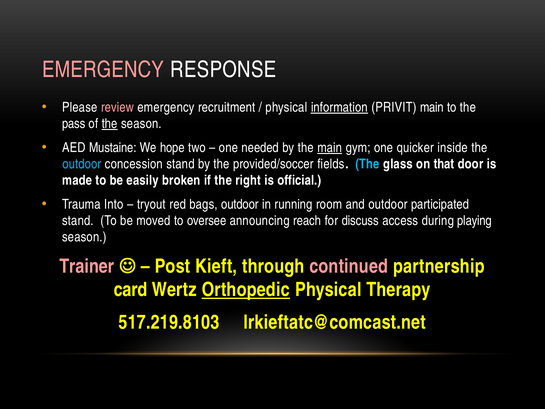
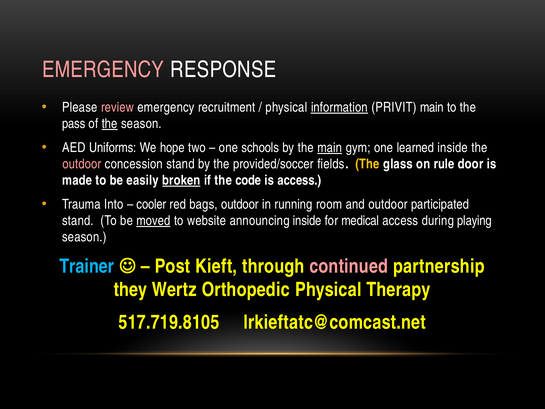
Mustaine: Mustaine -> Uniforms
needed: needed -> schools
quicker: quicker -> learned
outdoor at (82, 164) colour: light blue -> pink
The at (367, 164) colour: light blue -> yellow
that: that -> rule
broken underline: none -> present
right: right -> code
is official: official -> access
tryout: tryout -> cooler
moved underline: none -> present
oversee: oversee -> website
announcing reach: reach -> inside
discuss: discuss -> medical
Trainer colour: pink -> light blue
card: card -> they
Orthopedic underline: present -> none
517.219.8103: 517.219.8103 -> 517.719.8105
